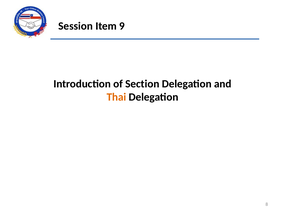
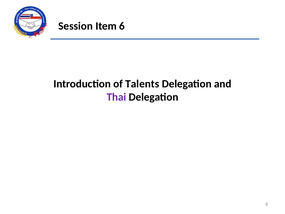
9: 9 -> 6
Section: Section -> Talents
Thai colour: orange -> purple
